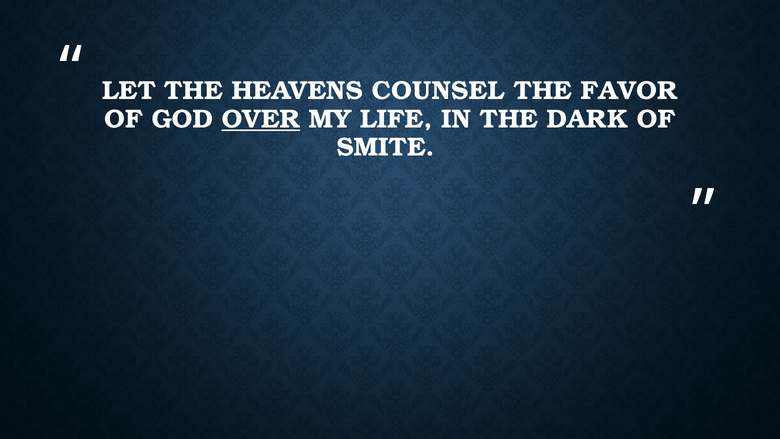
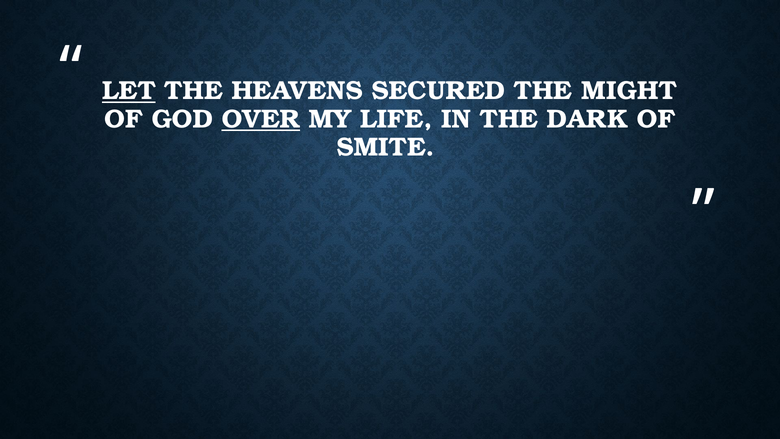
LET underline: none -> present
COUNSEL: COUNSEL -> SECURED
FAVOR: FAVOR -> MIGHT
